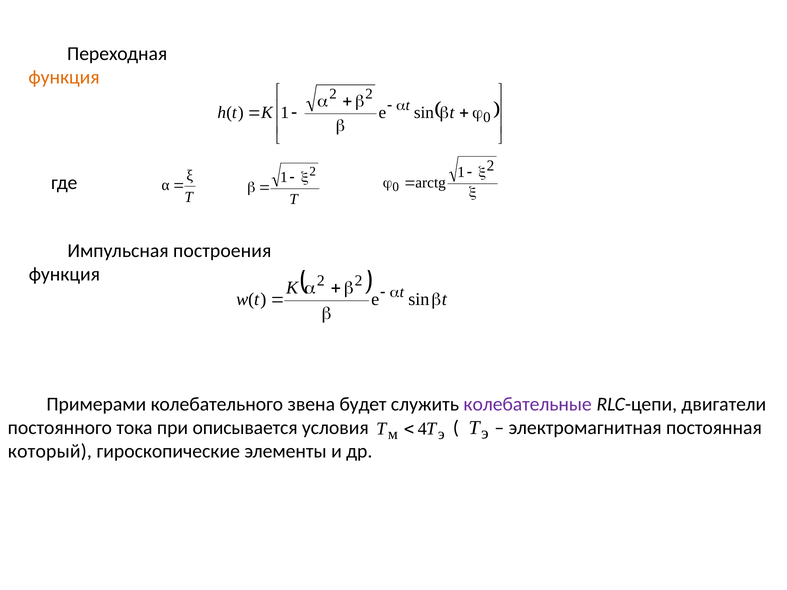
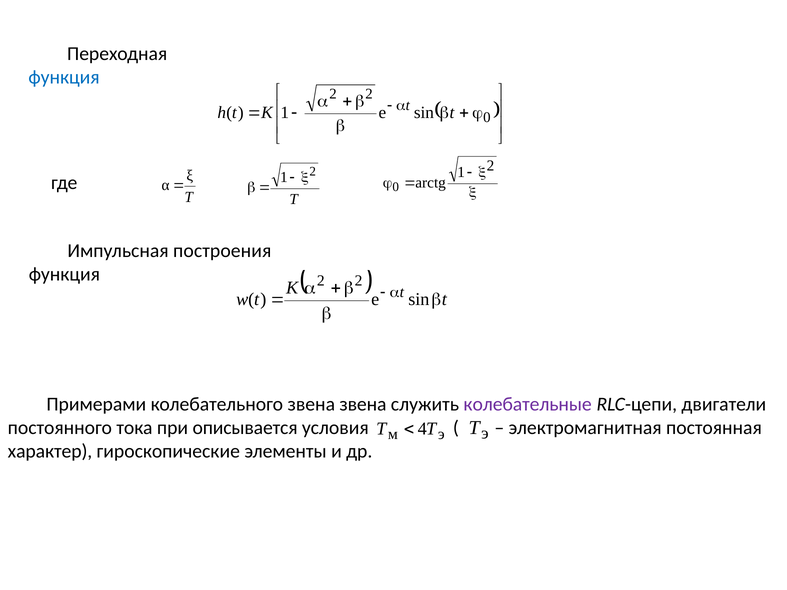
функция at (64, 78) colour: orange -> blue
звена будет: будет -> звена
который: который -> характер
